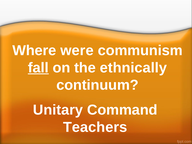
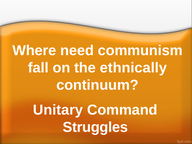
were: were -> need
fall underline: present -> none
Teachers: Teachers -> Struggles
